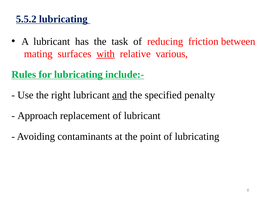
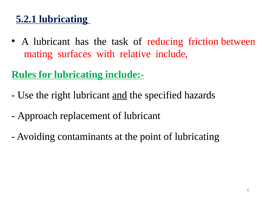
5.5.2: 5.5.2 -> 5.2.1
with underline: present -> none
various: various -> include
penalty: penalty -> hazards
